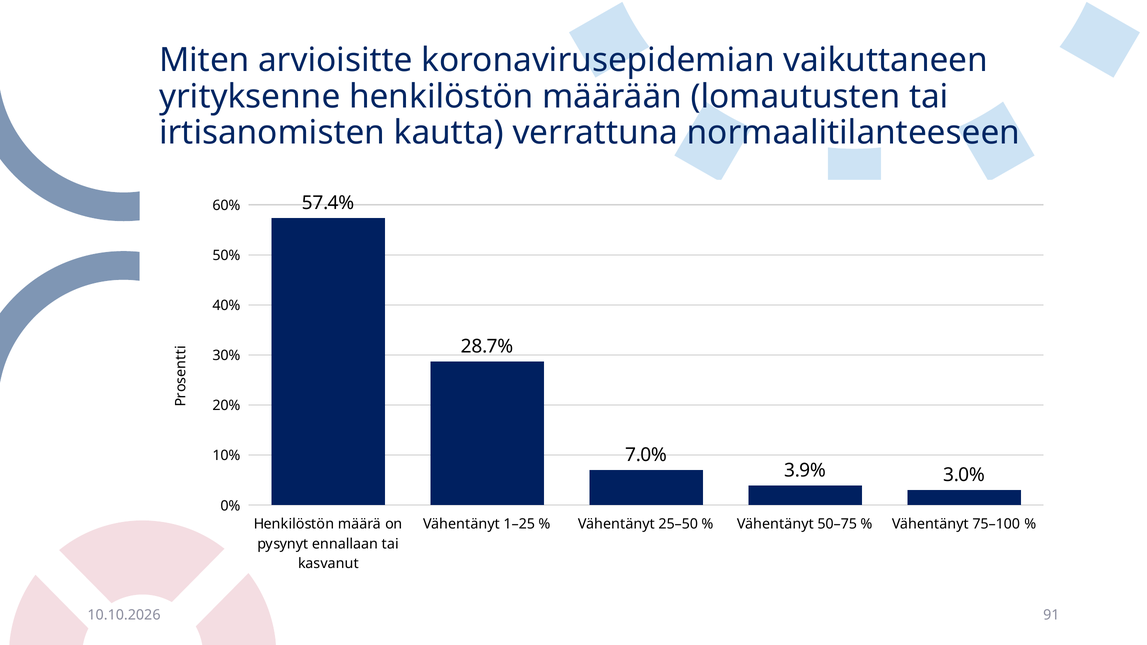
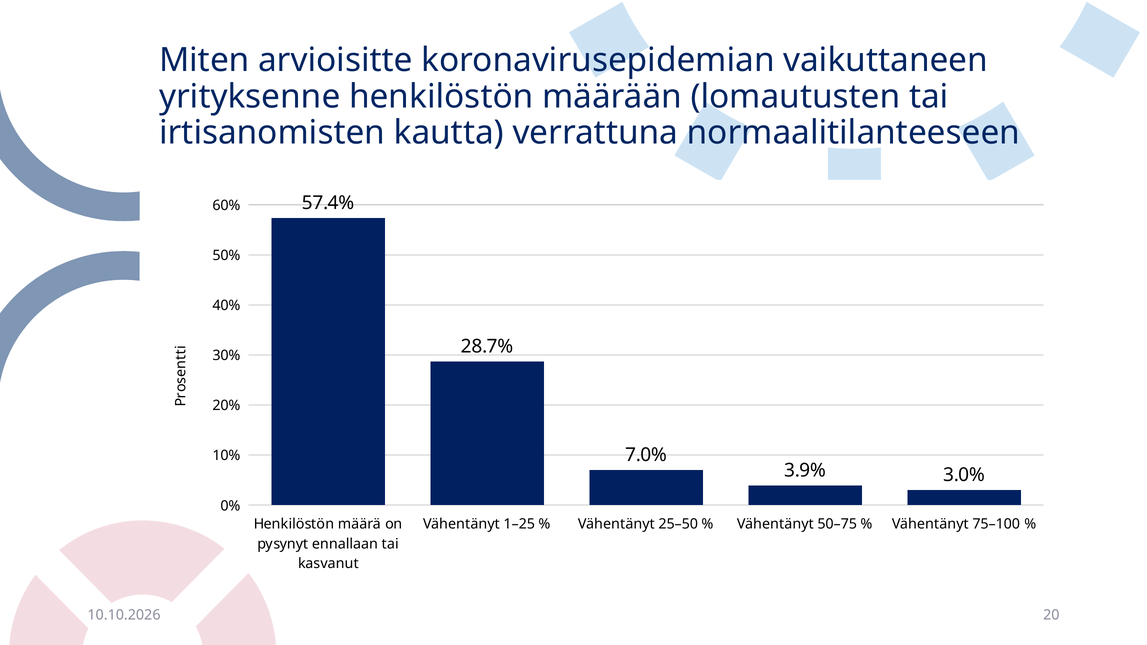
91: 91 -> 20
